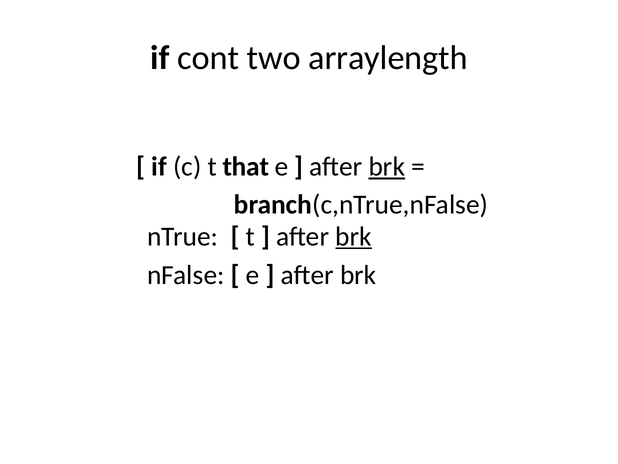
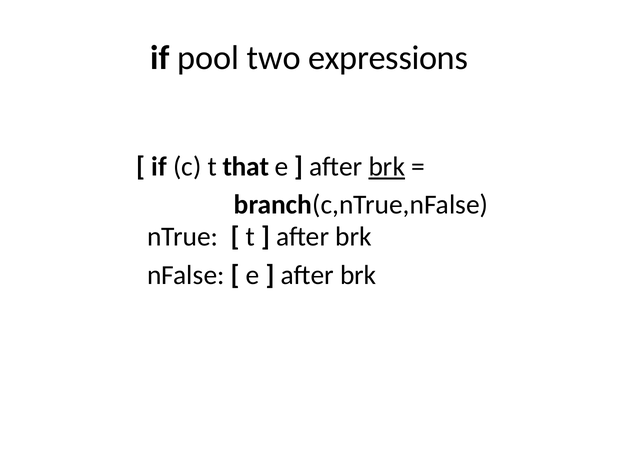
cont: cont -> pool
arraylength: arraylength -> expressions
brk at (354, 236) underline: present -> none
